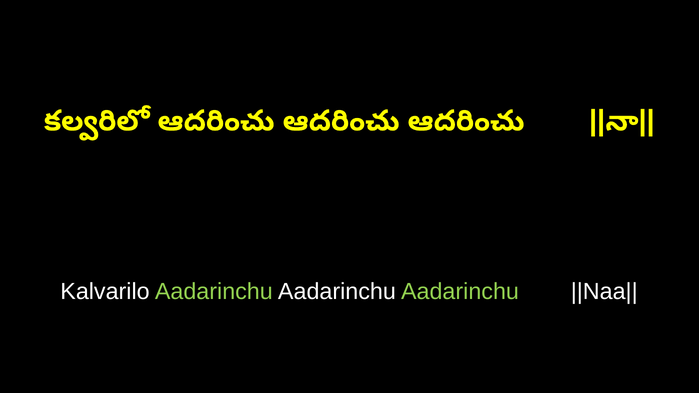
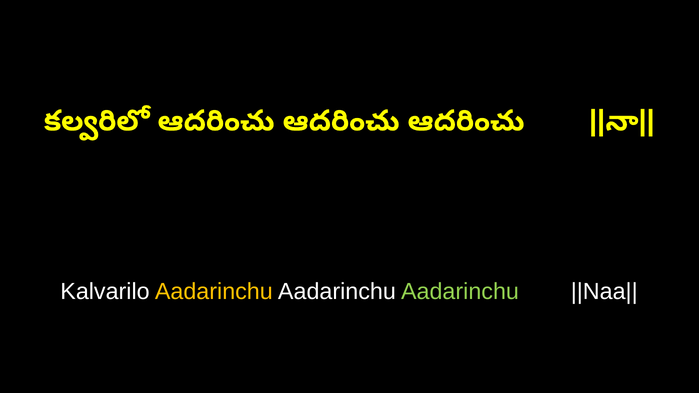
Aadarinchu at (214, 292) colour: light green -> yellow
